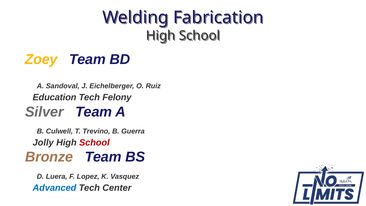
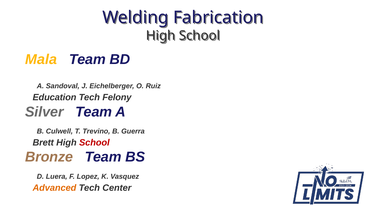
Zoey: Zoey -> Mala
Jolly: Jolly -> Brett
Advanced colour: blue -> orange
